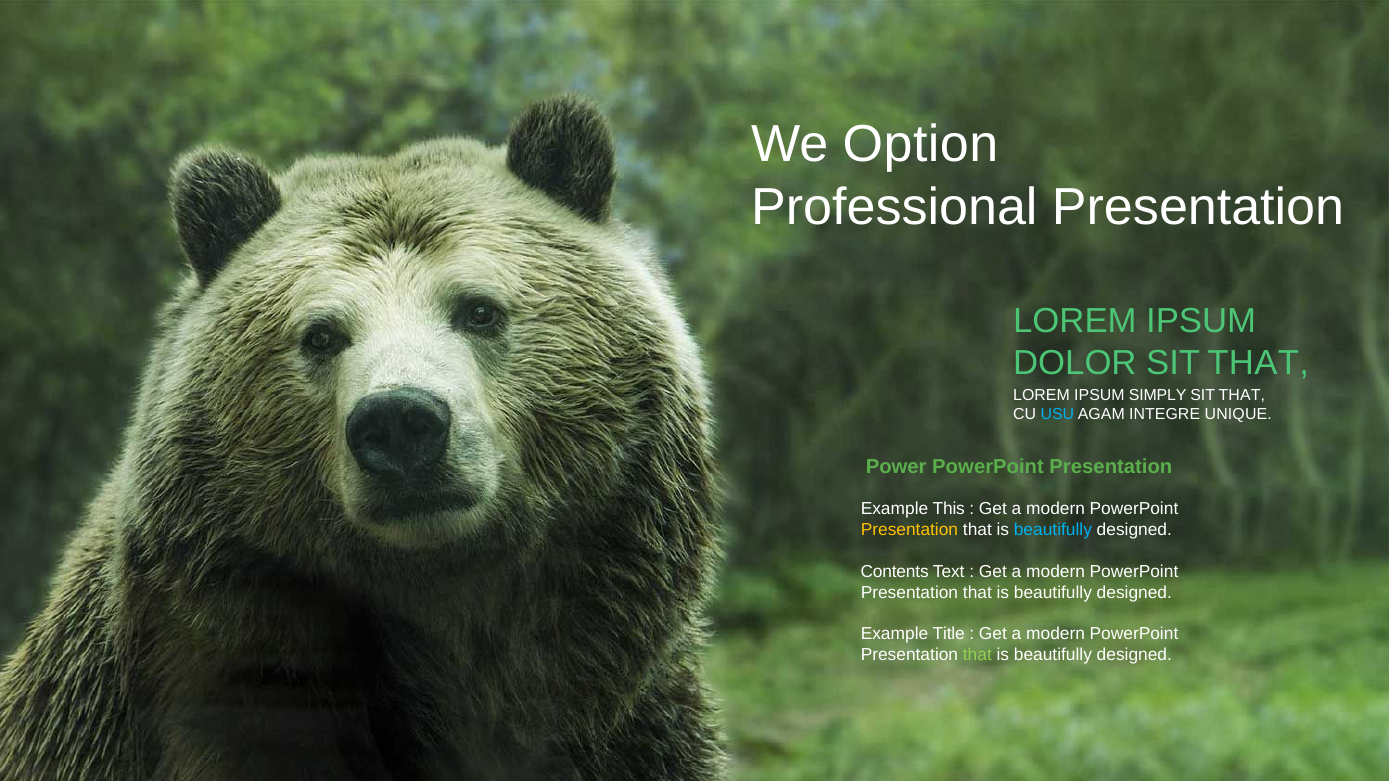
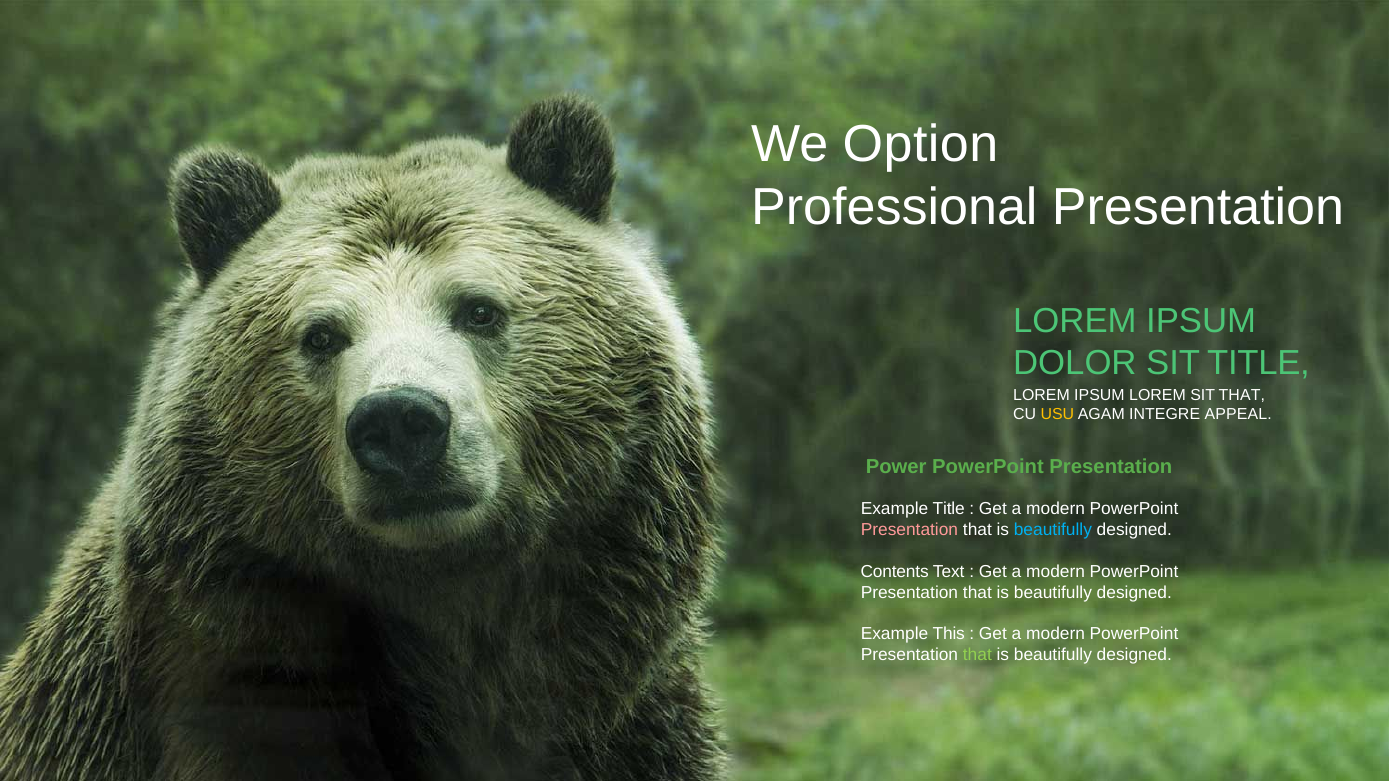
DOLOR SIT THAT: THAT -> TITLE
IPSUM SIMPLY: SIMPLY -> LOREM
USU colour: light blue -> yellow
UNIQUE: UNIQUE -> APPEAL
Example This: This -> Title
Presentation at (909, 530) colour: yellow -> pink
Title: Title -> This
